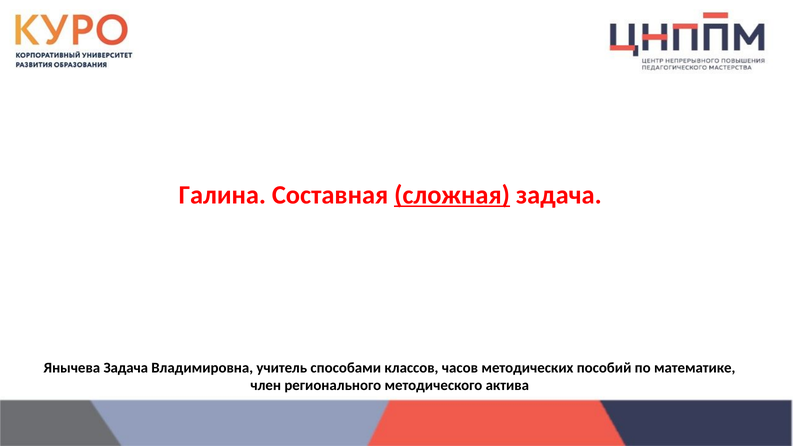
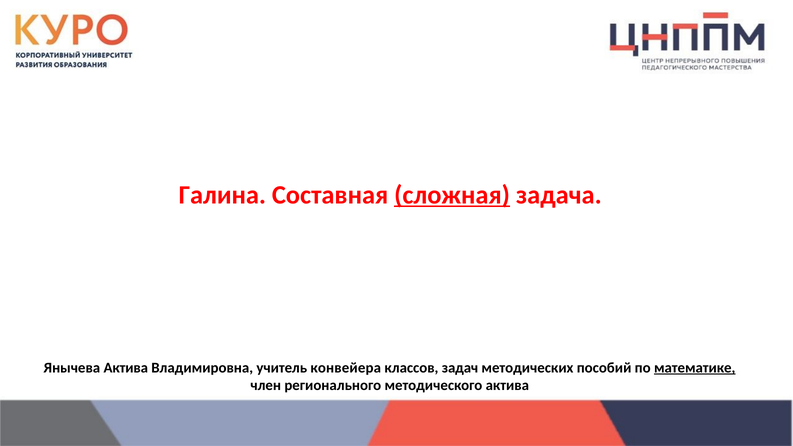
Янычева Задача: Задача -> Актива
способами: способами -> конвейера
часов: часов -> задач
математике underline: none -> present
